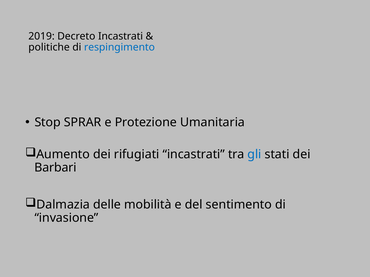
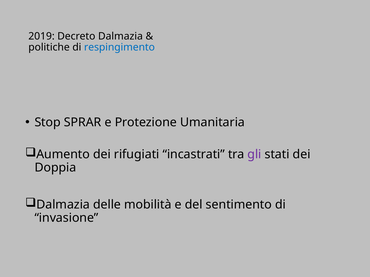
Decreto Incastrati: Incastrati -> Dalmazia
gli colour: blue -> purple
Barbari: Barbari -> Doppia
